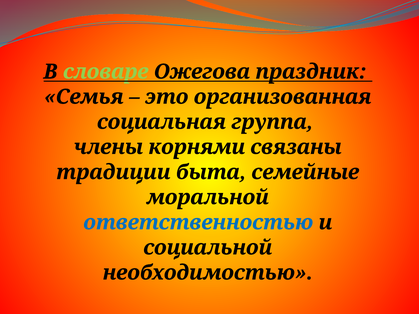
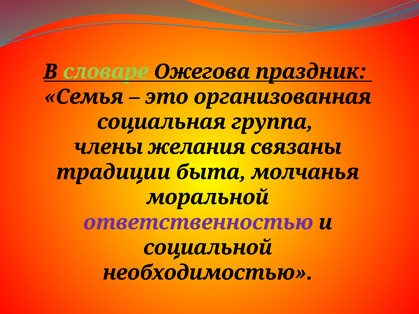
корнями: корнями -> желания
семейные: семейные -> молчанья
ответственностью colour: blue -> purple
